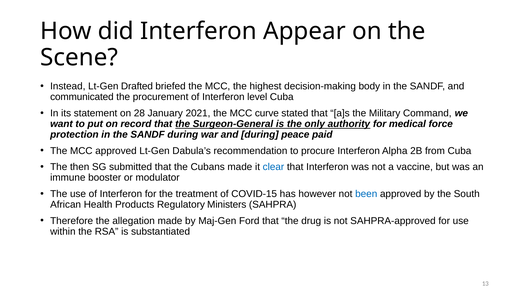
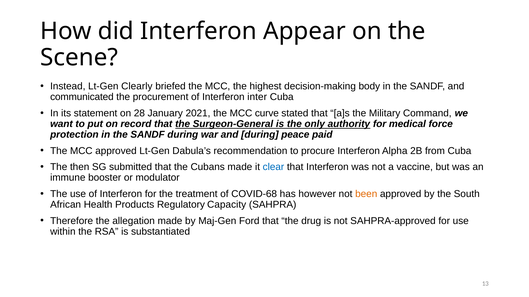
Drafted: Drafted -> Clearly
level: level -> inter
COVID-15: COVID-15 -> COVID-68
been colour: blue -> orange
Ministers: Ministers -> Capacity
